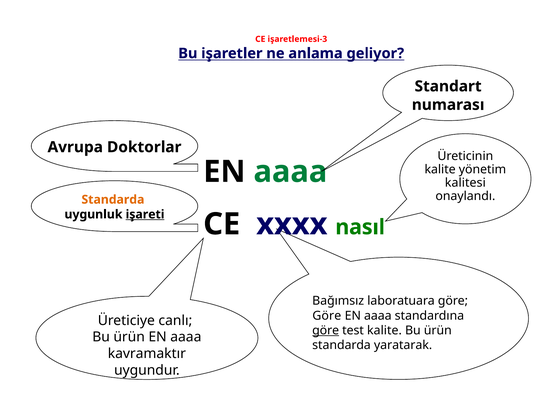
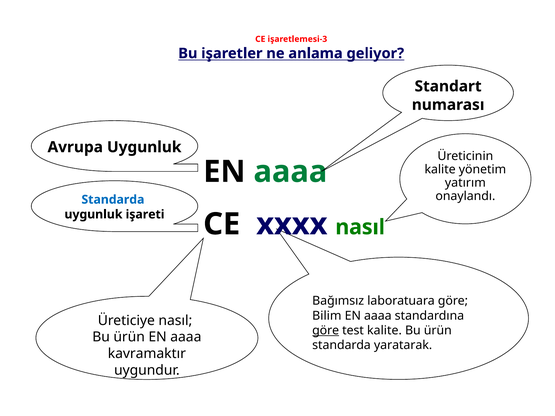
Avrupa Doktorlar: Doktorlar -> Uygunluk
kalitesi: kalitesi -> yatırım
Standarda at (113, 200) colour: orange -> blue
işareti underline: present -> none
Göre at (327, 316): Göre -> Bilim
Üreticiye canlı: canlı -> nasıl
